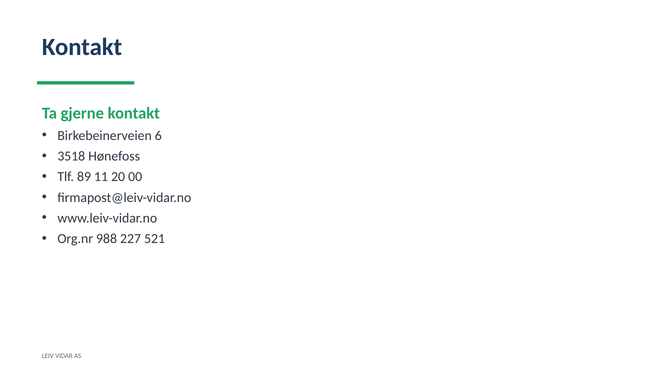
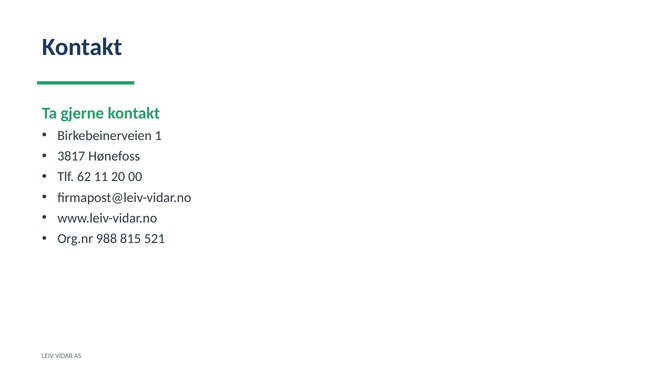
6: 6 -> 1
3518: 3518 -> 3817
89: 89 -> 62
227: 227 -> 815
